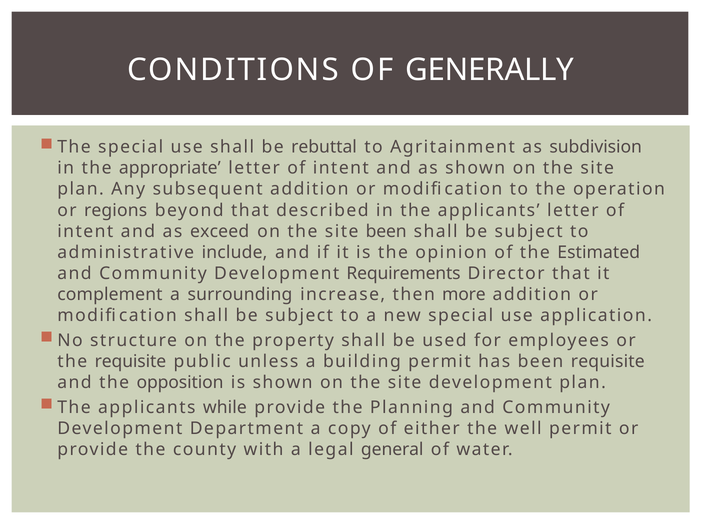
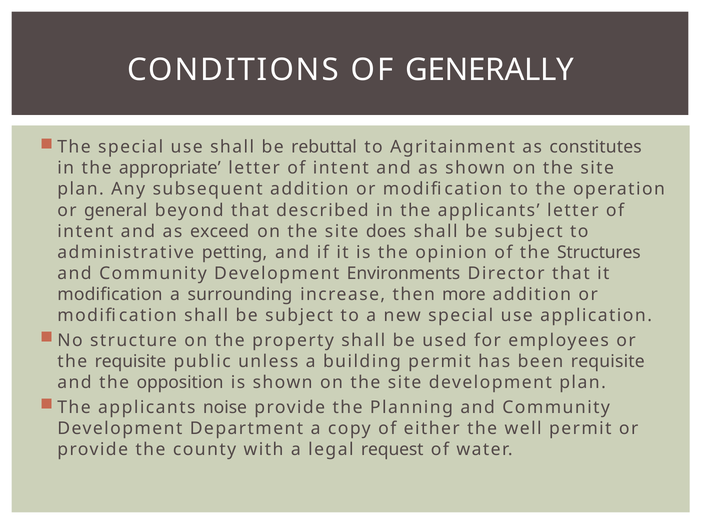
subdivision: subdivision -> constitutes
regions: regions -> general
site been: been -> does
include: include -> petting
Estimated: Estimated -> Structures
Requirements: Requirements -> Environments
complement at (110, 295): complement -> modification
while: while -> noise
general: general -> request
